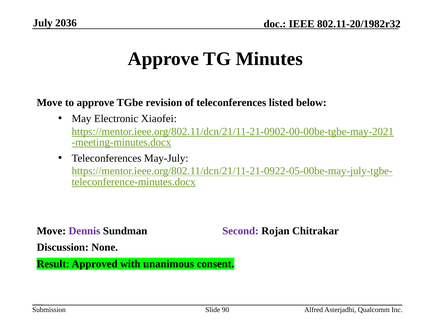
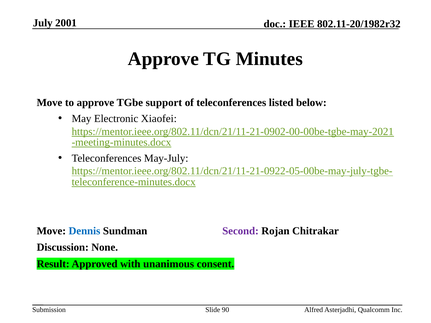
2036: 2036 -> 2001
revision: revision -> support
Dennis colour: purple -> blue
